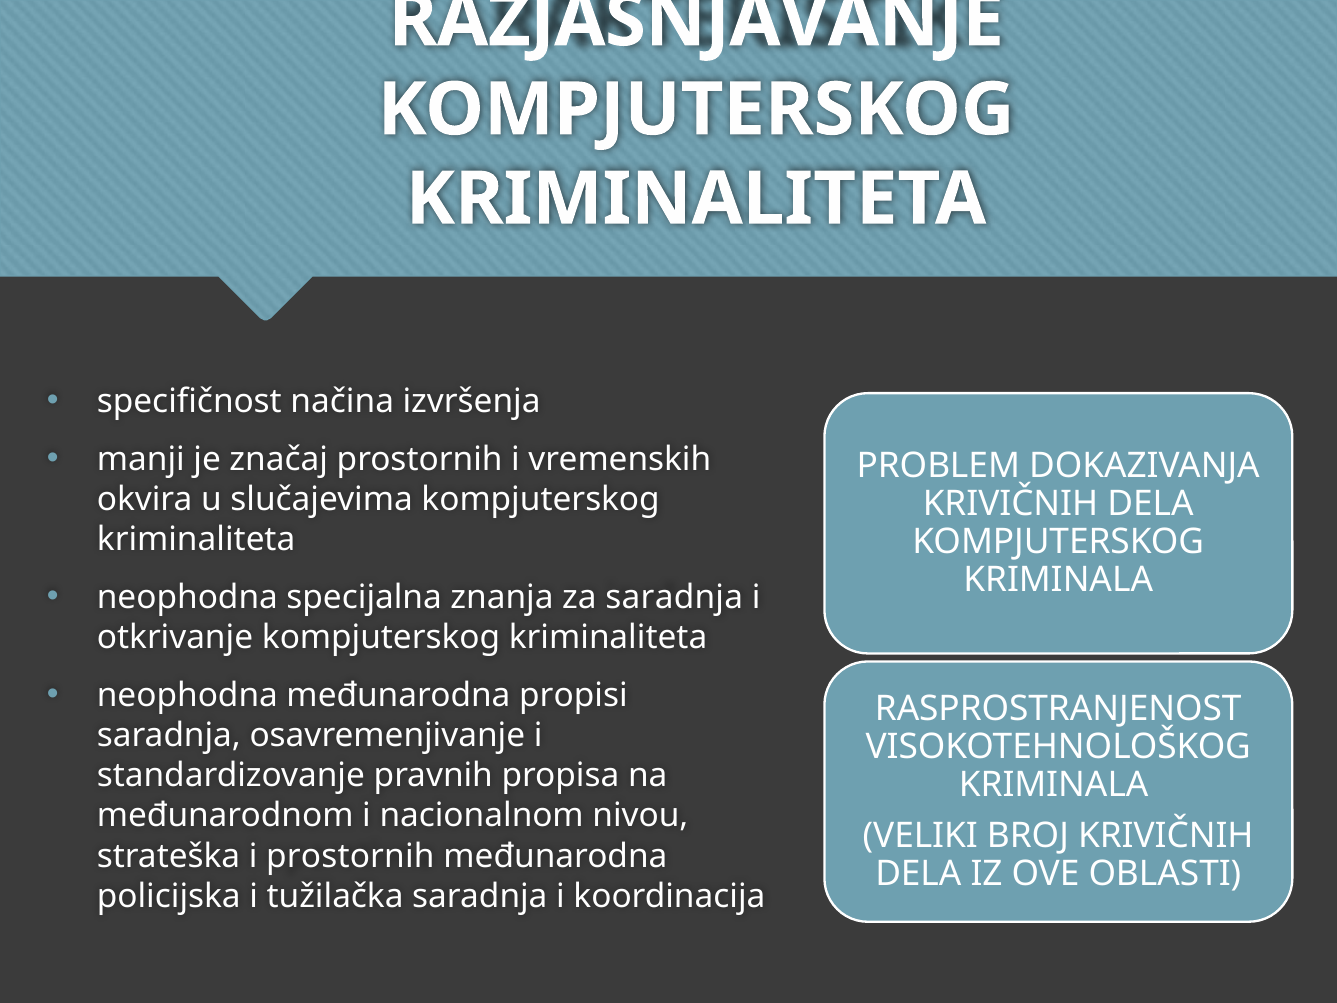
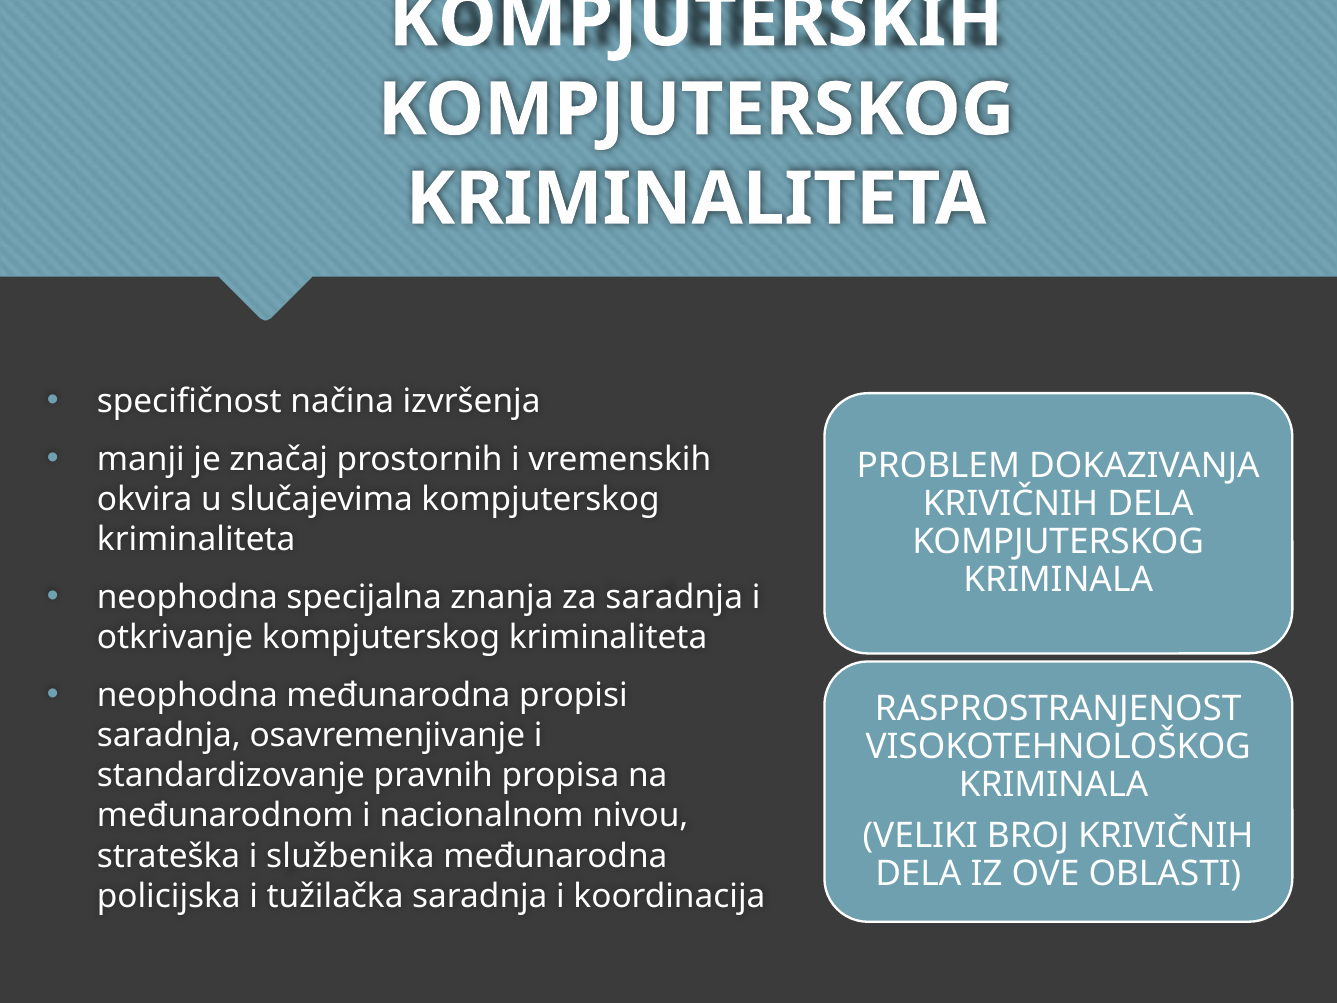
RAZJAŠNJAVANJE: RAZJAŠNJAVANJE -> KOMPJUTERSKIH
i prostornih: prostornih -> službenika
